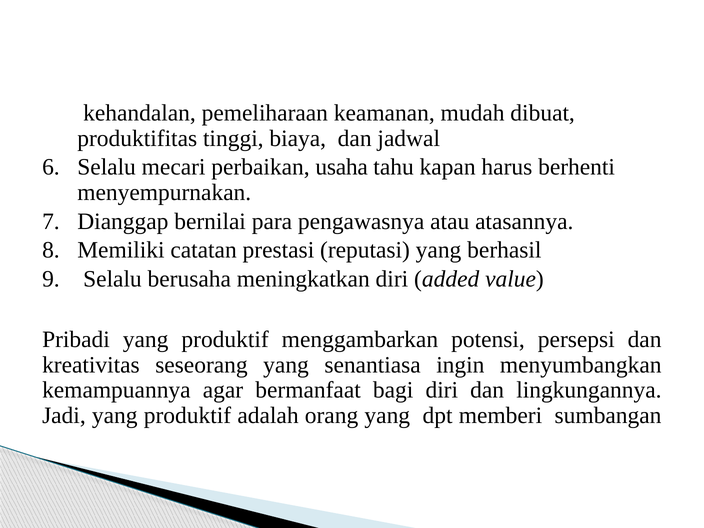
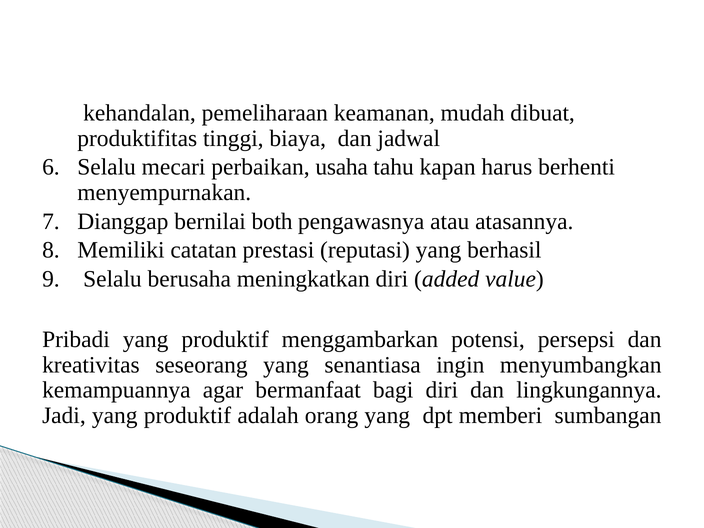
para: para -> both
